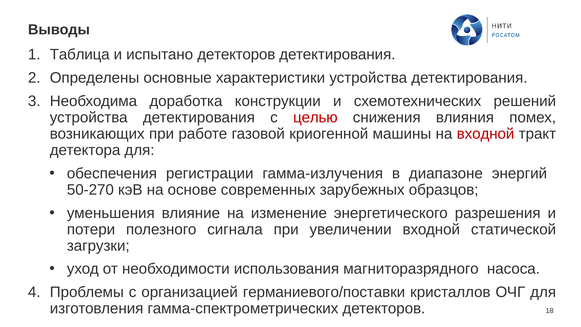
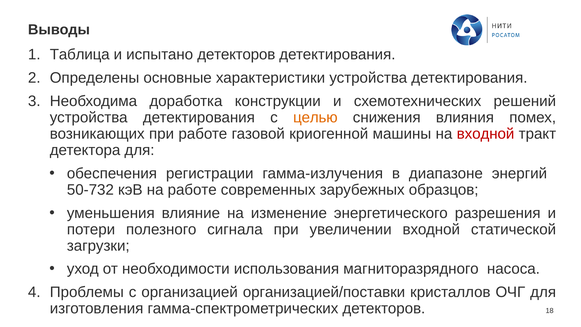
целью colour: red -> orange
50-270: 50-270 -> 50-732
на основе: основе -> работе
германиевого/поставки: германиевого/поставки -> организацией/поставки
